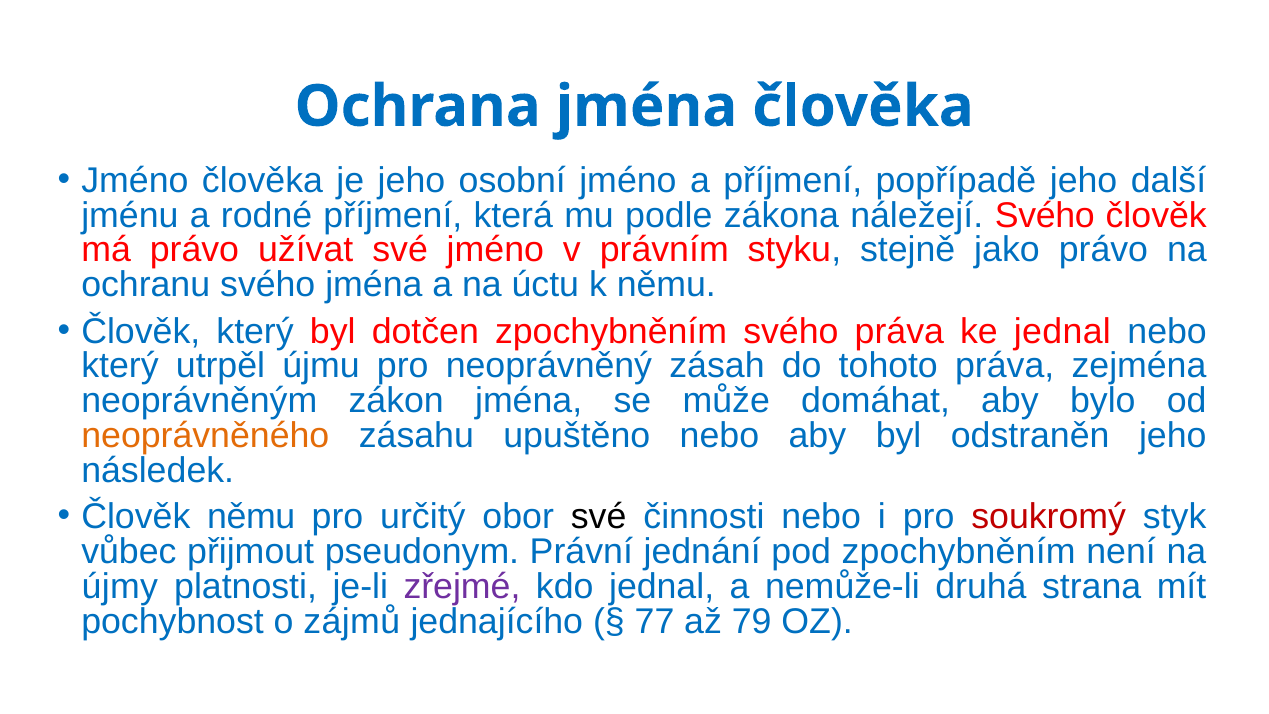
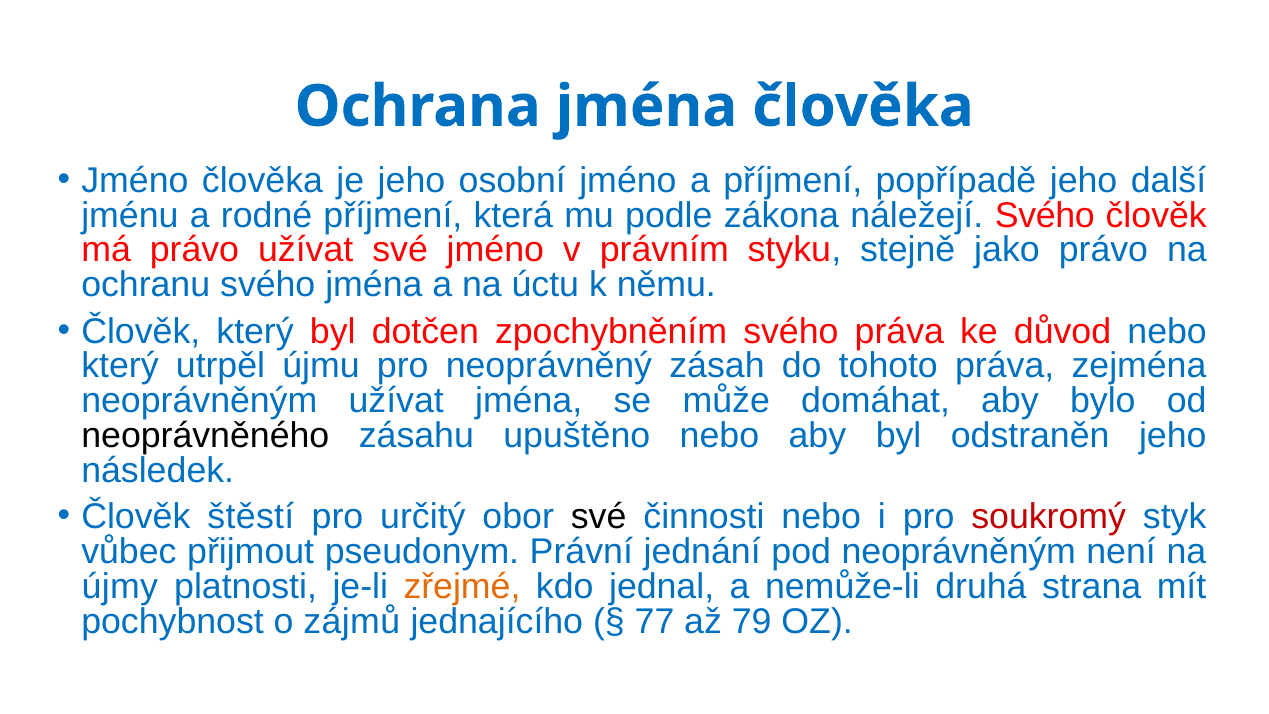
ke jednal: jednal -> důvod
neoprávněným zákon: zákon -> užívat
neoprávněného colour: orange -> black
Člověk němu: němu -> štěstí
pod zpochybněním: zpochybněním -> neoprávněným
zřejmé colour: purple -> orange
